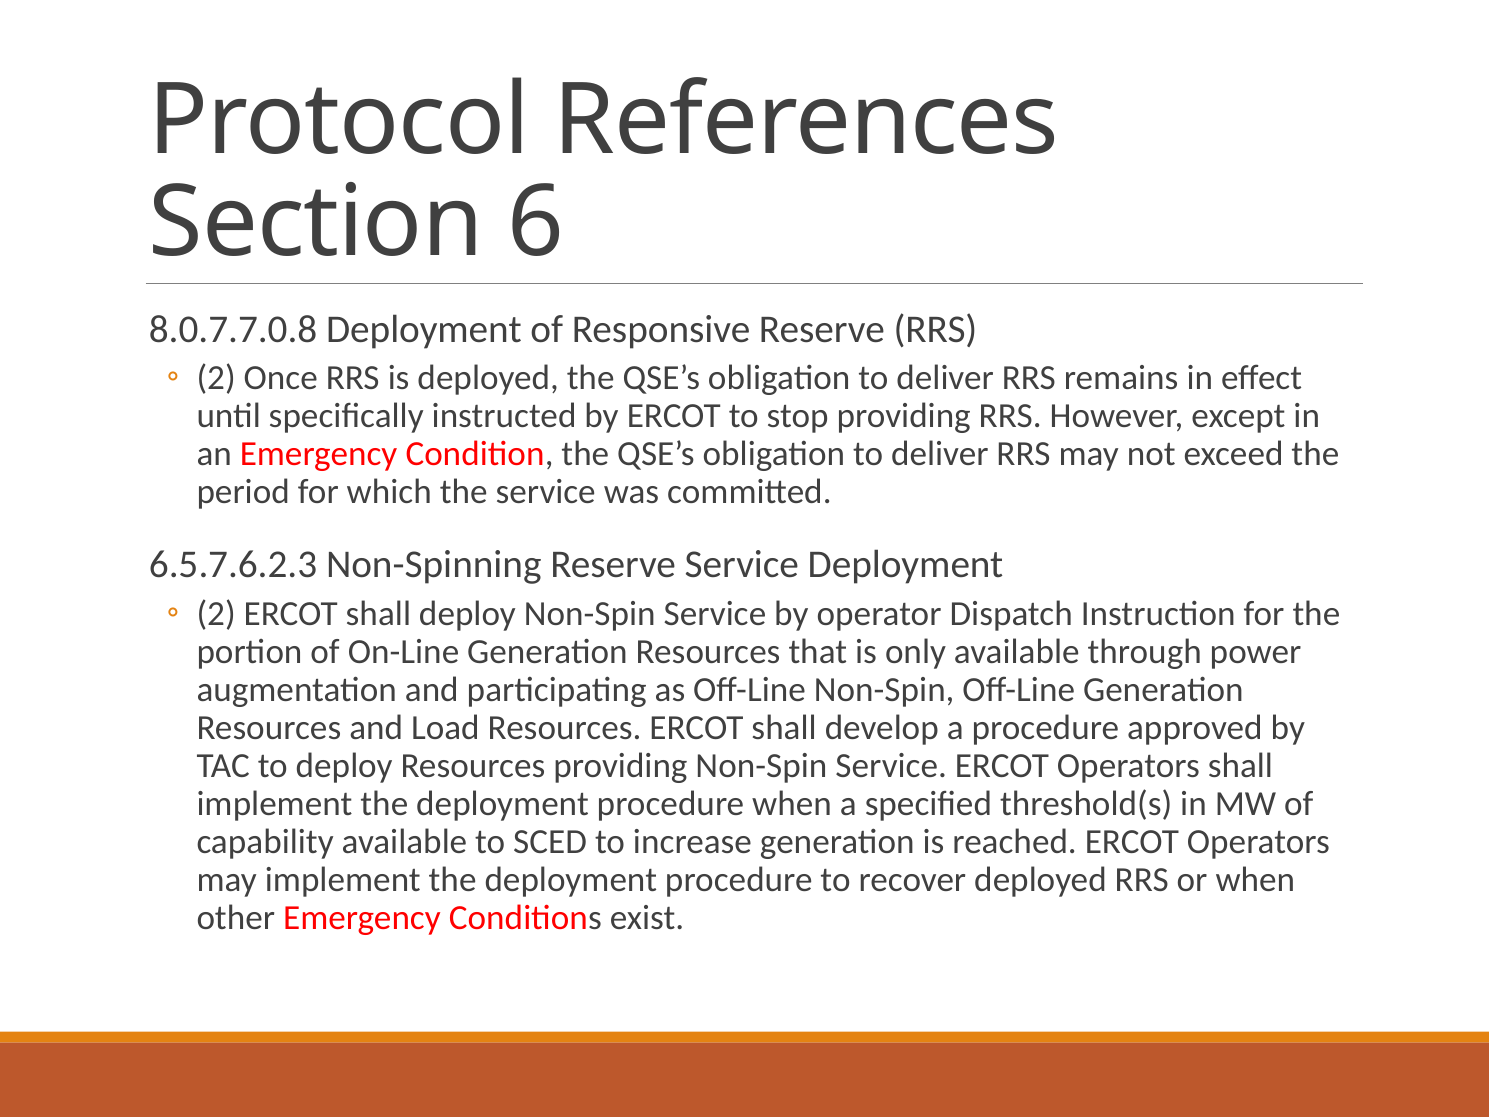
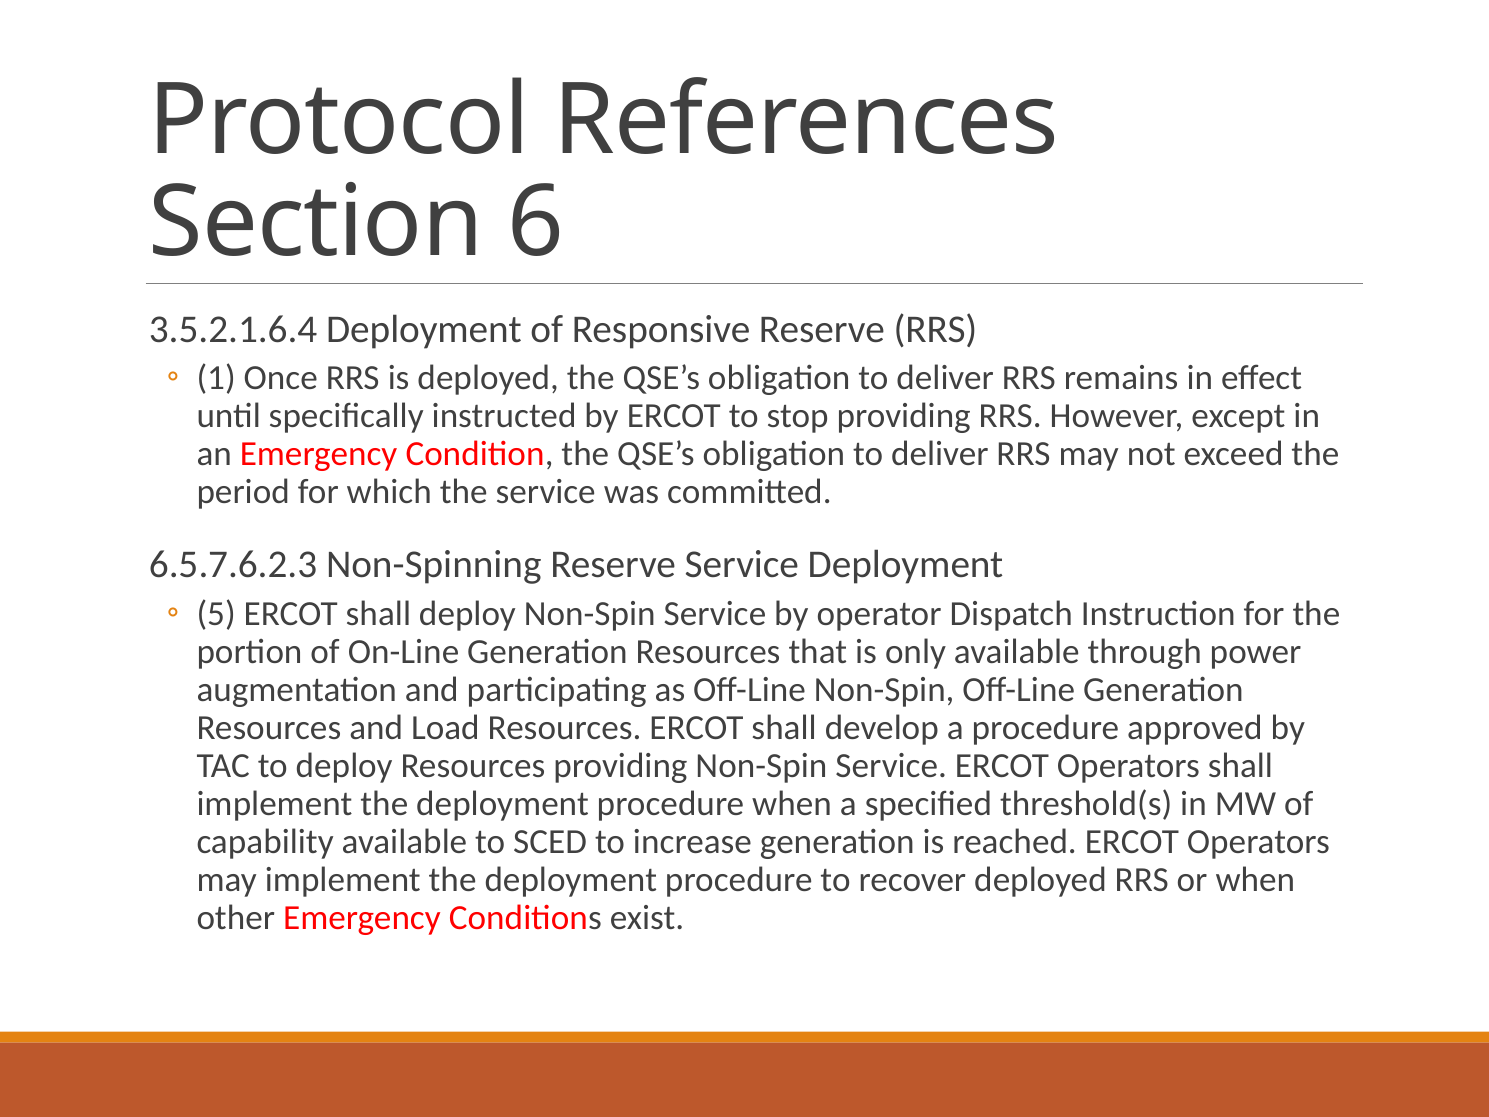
8.0.7.7.0.8: 8.0.7.7.0.8 -> 3.5.2.1.6.4
2 at (216, 378): 2 -> 1
2 at (216, 613): 2 -> 5
